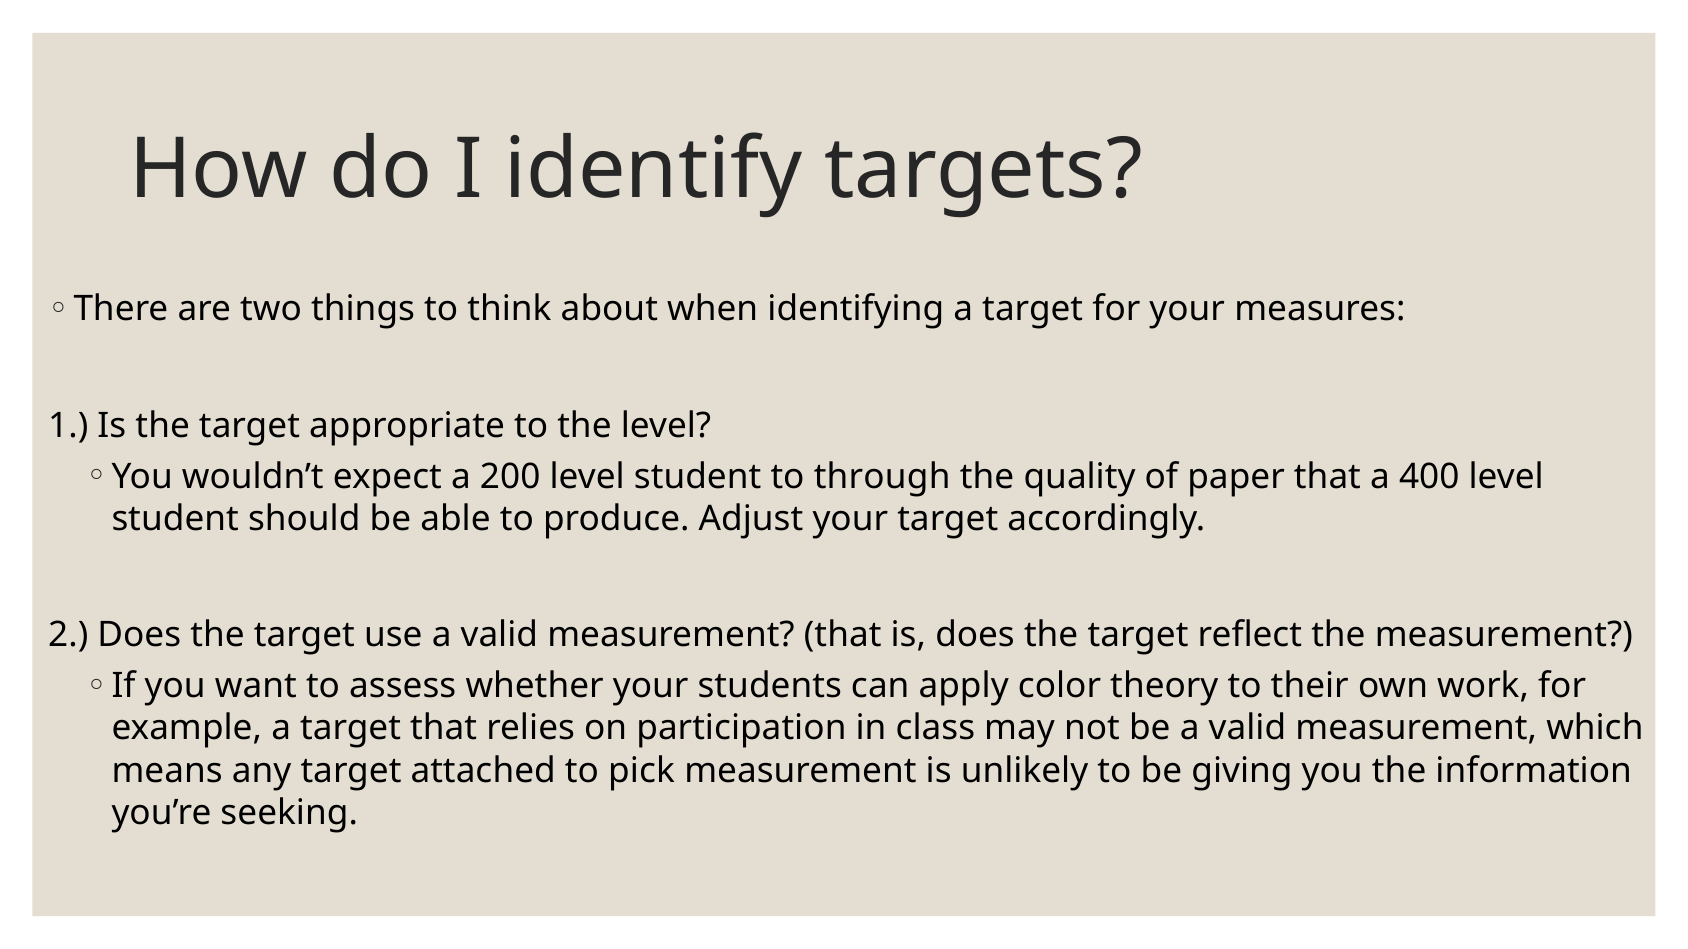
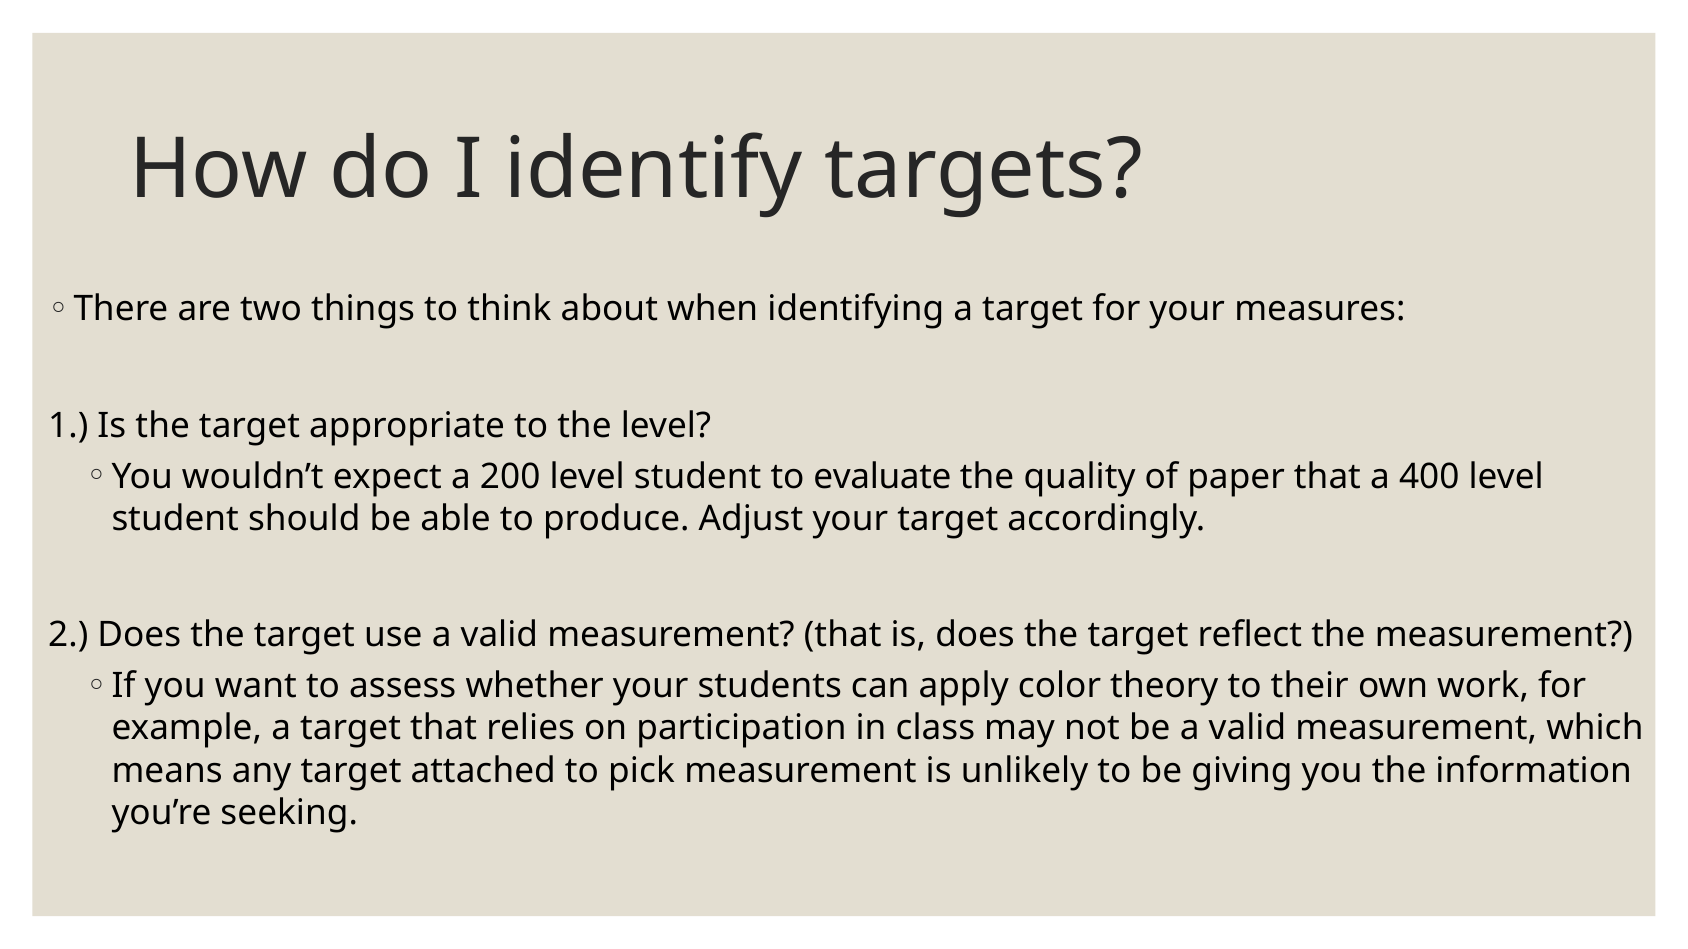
through: through -> evaluate
